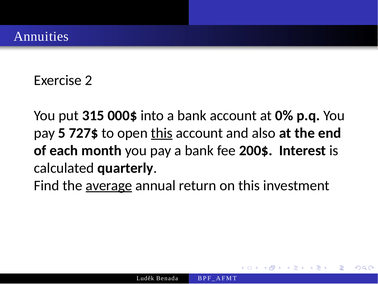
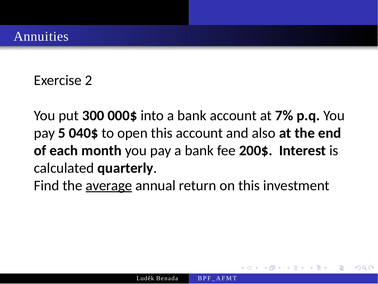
315: 315 -> 300
0%: 0% -> 7%
727$: 727$ -> 040$
this at (162, 133) underline: present -> none
